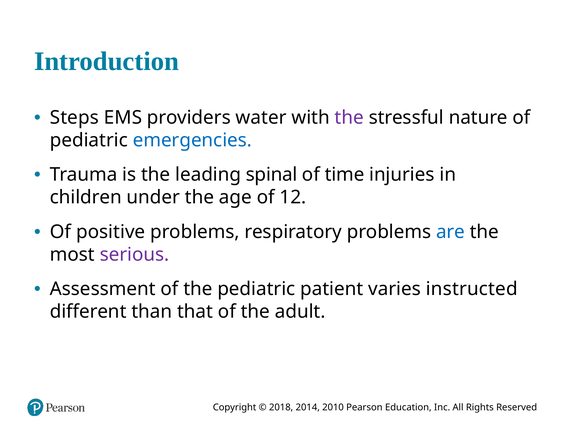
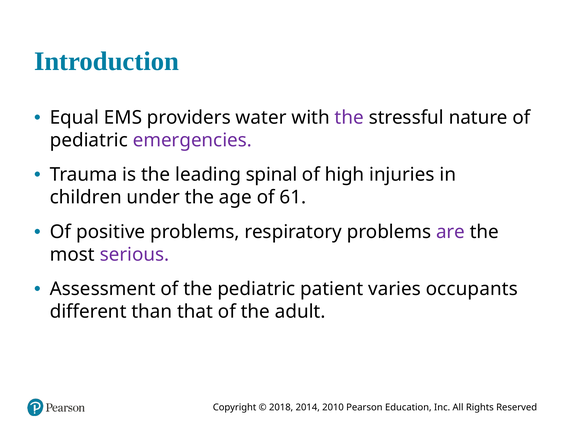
Steps: Steps -> Equal
emergencies colour: blue -> purple
time: time -> high
12: 12 -> 61
are colour: blue -> purple
instructed: instructed -> occupants
